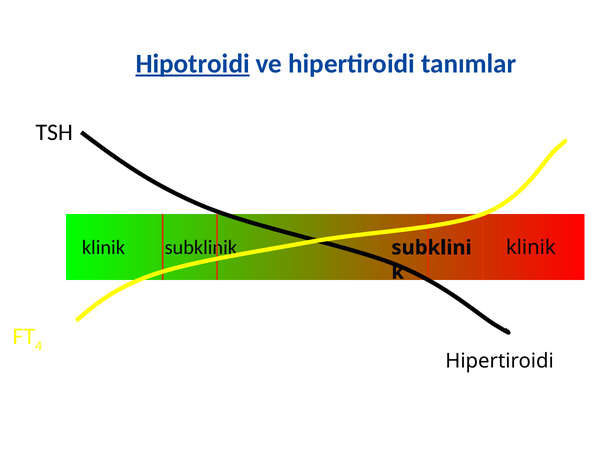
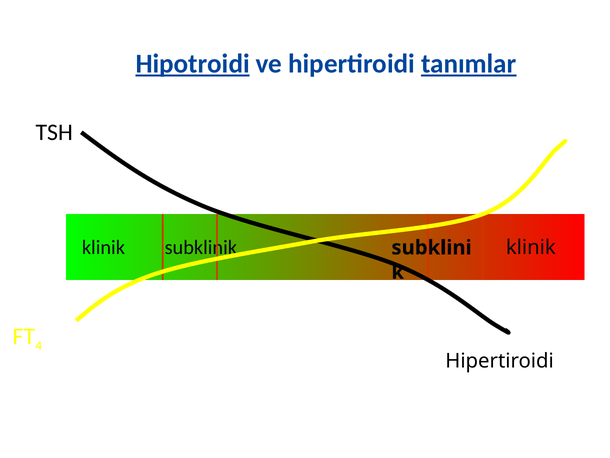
tanımlar underline: none -> present
